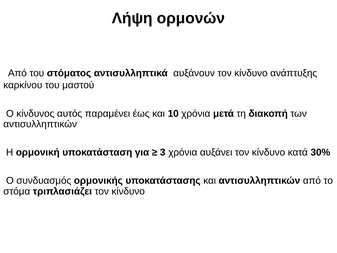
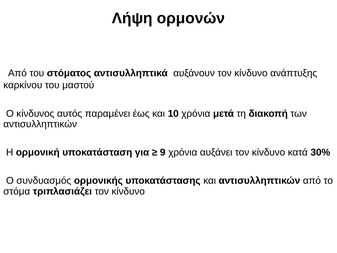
3: 3 -> 9
